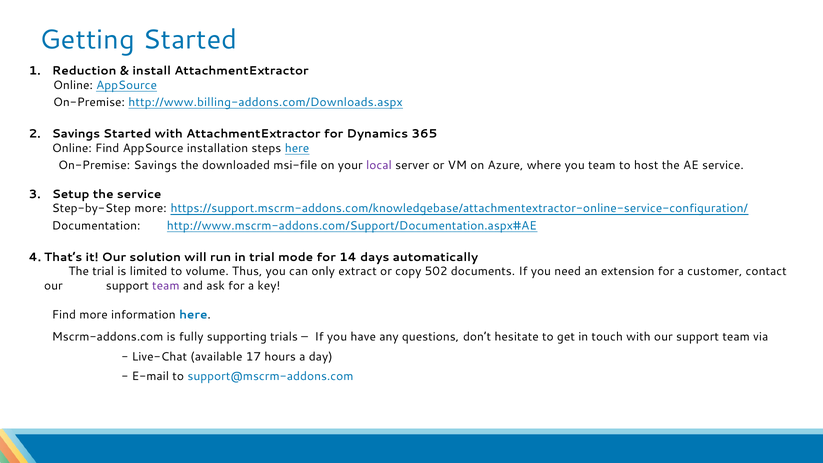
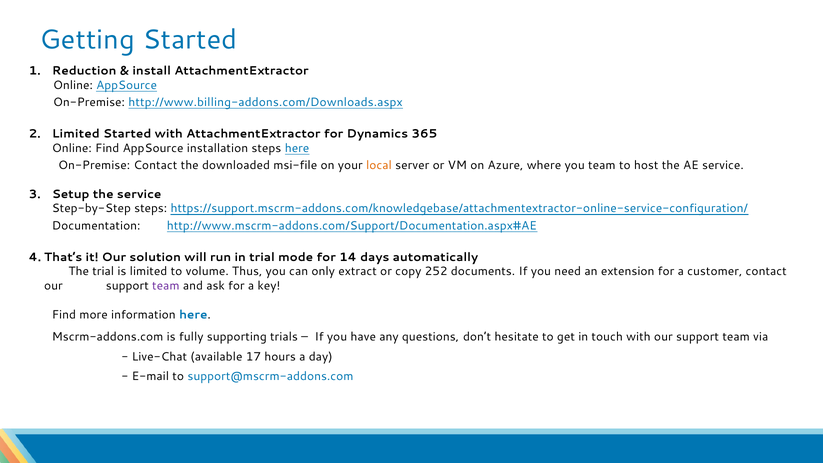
Savings at (76, 134): Savings -> Limited
On-Premise Savings: Savings -> Contact
local colour: purple -> orange
Step-by-Step more: more -> steps
502: 502 -> 252
